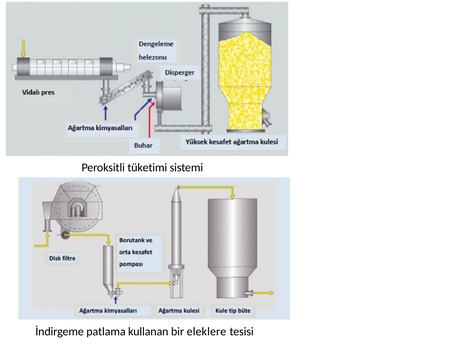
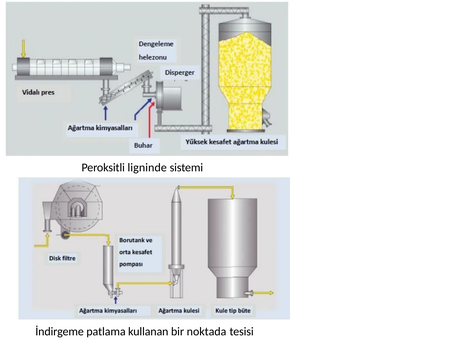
tüketimi: tüketimi -> ligninde
eleklere: eleklere -> noktada
